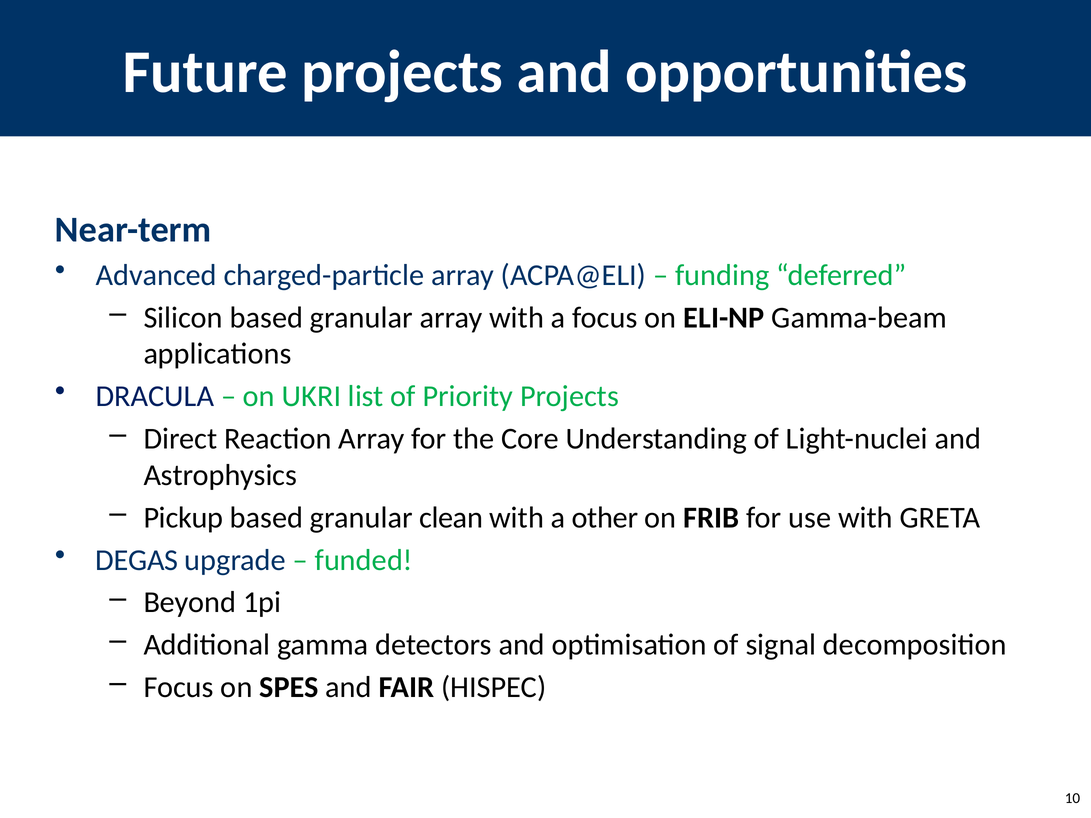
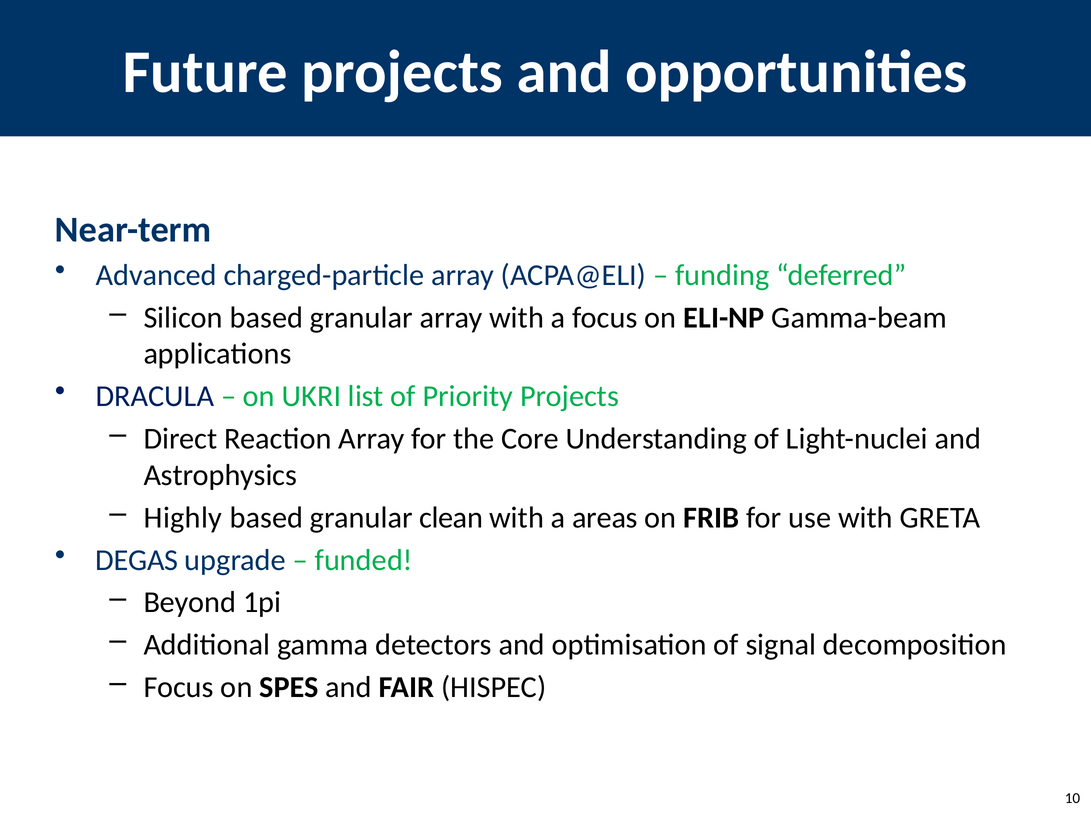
Pickup: Pickup -> Highly
other: other -> areas
